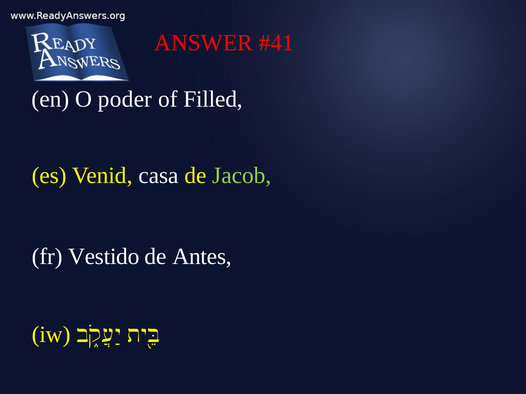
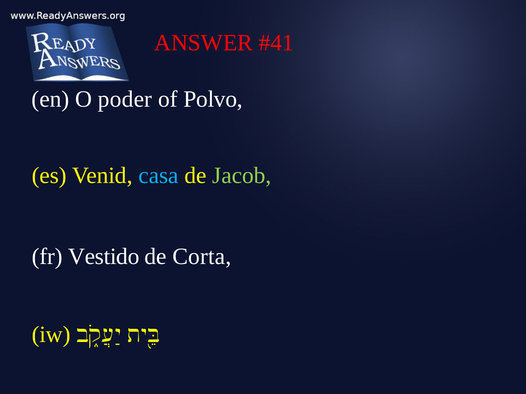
Filled: Filled -> Polvo
casa colour: white -> light blue
Antes: Antes -> Corta
